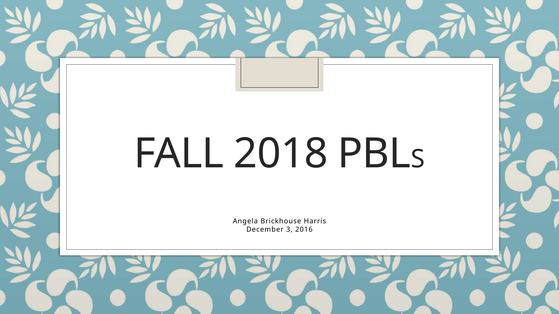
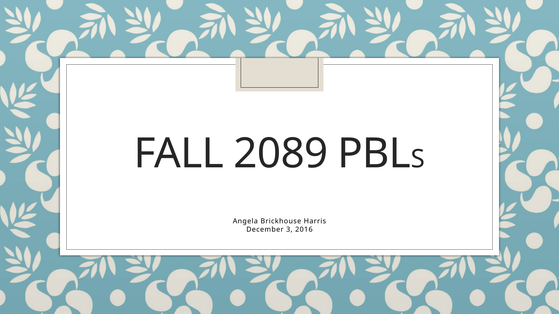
2018: 2018 -> 2089
